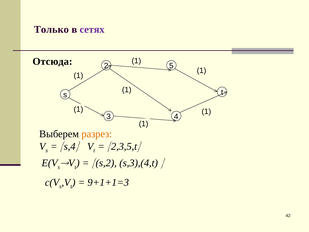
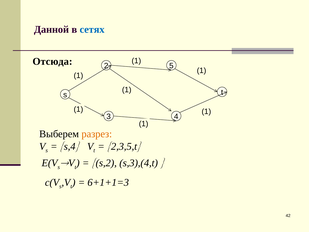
Только: Только -> Данной
сетях colour: purple -> blue
9+1+1=3: 9+1+1=3 -> 6+1+1=3
